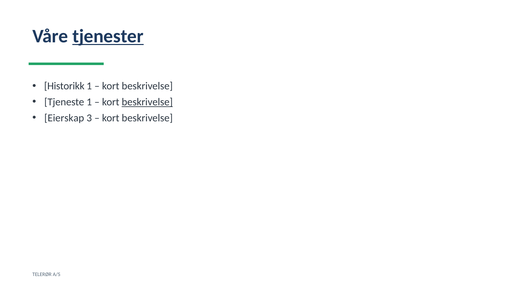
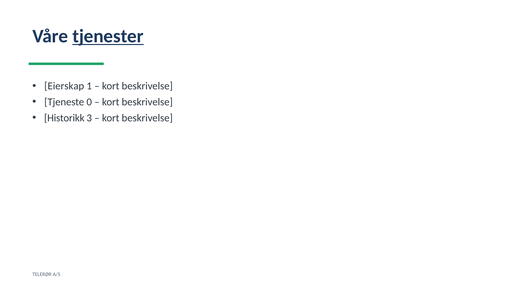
Historikk: Historikk -> Eierskap
Tjeneste 1: 1 -> 0
beskrivelse at (147, 102) underline: present -> none
Eierskap: Eierskap -> Historikk
